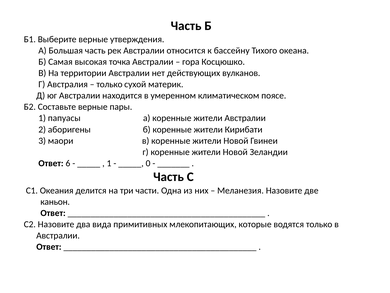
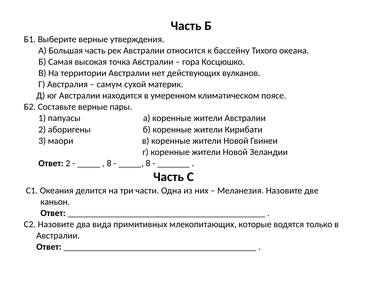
только at (109, 84): только -> самум
Ответ 6: 6 -> 2
1 at (109, 163): 1 -> 8
0 at (148, 163): 0 -> 8
